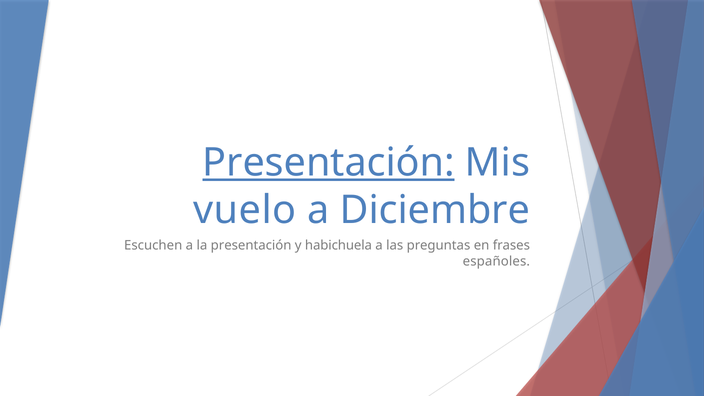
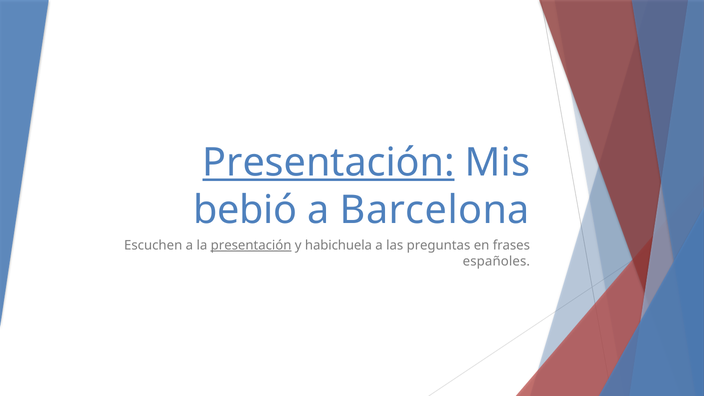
vuelo: vuelo -> bebió
Diciembre: Diciembre -> Barcelona
presentación at (251, 245) underline: none -> present
